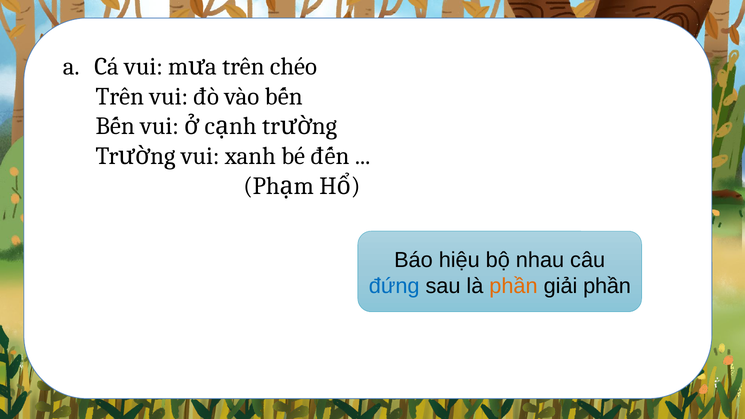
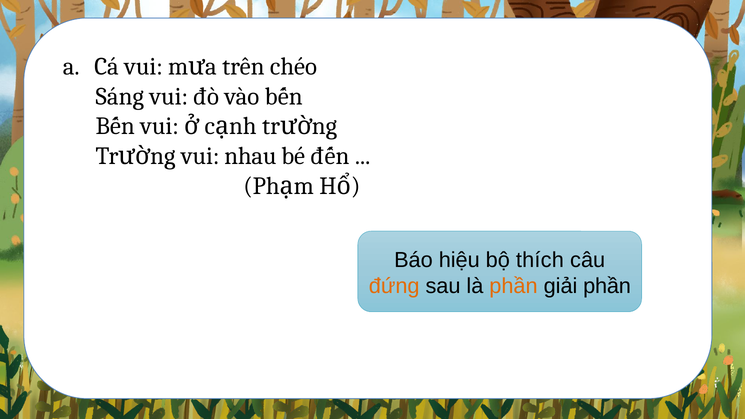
Trên at (120, 96): Trên -> Sáng
xanh: xanh -> nhau
nhau: nhau -> thích
đứng colour: blue -> orange
